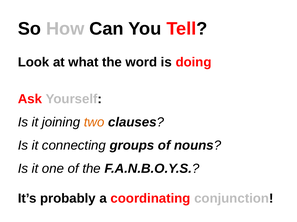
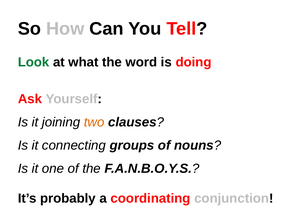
Look colour: black -> green
